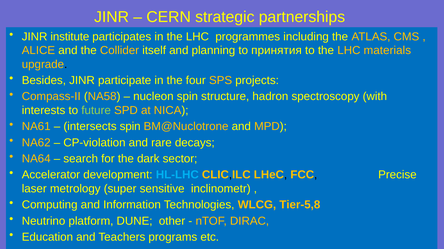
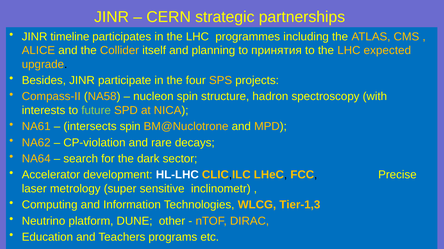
institute: institute -> timeline
materials: materials -> expected
HL-LHC colour: light blue -> white
Tier-5,8: Tier-5,8 -> Tier-1,3
